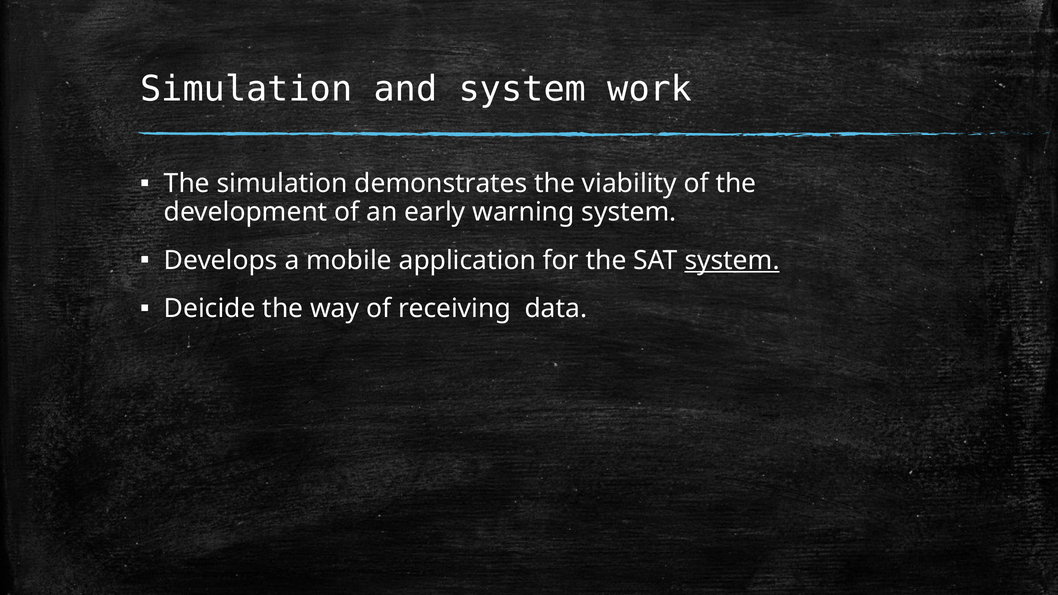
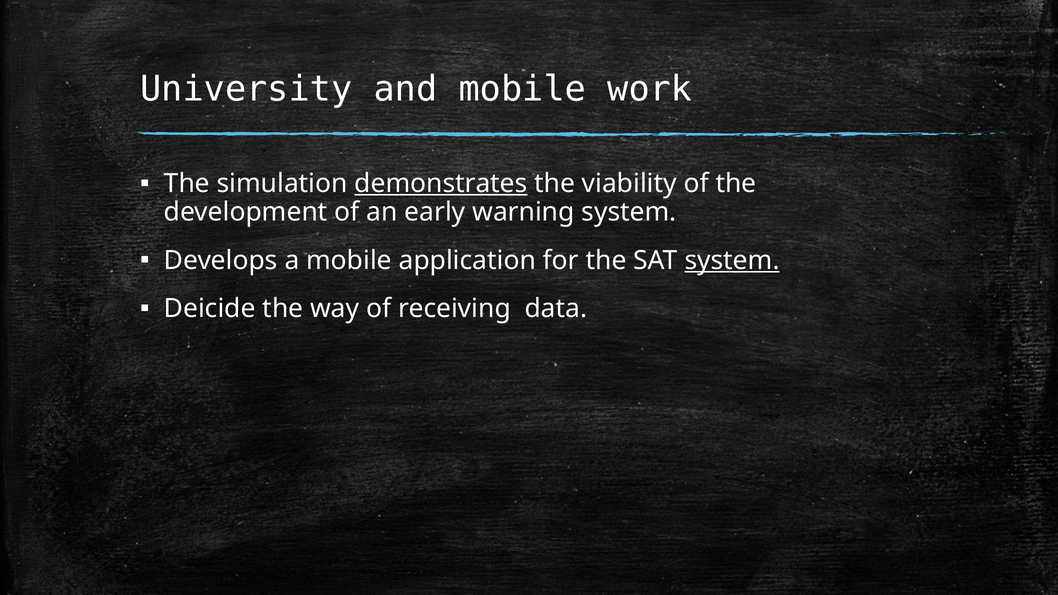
Simulation at (246, 89): Simulation -> University
and system: system -> mobile
demonstrates underline: none -> present
